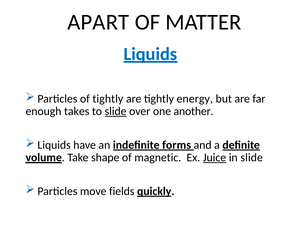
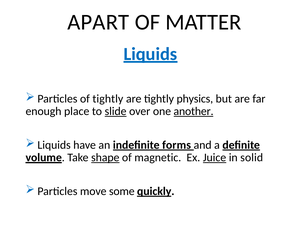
energy: energy -> physics
takes: takes -> place
another underline: none -> present
shape underline: none -> present
in slide: slide -> solid
fields: fields -> some
